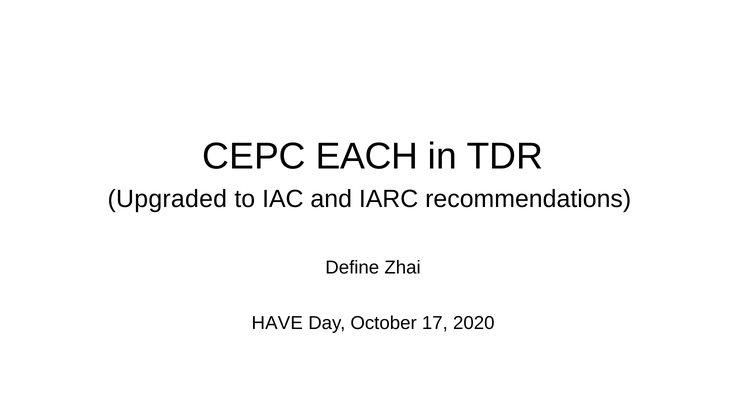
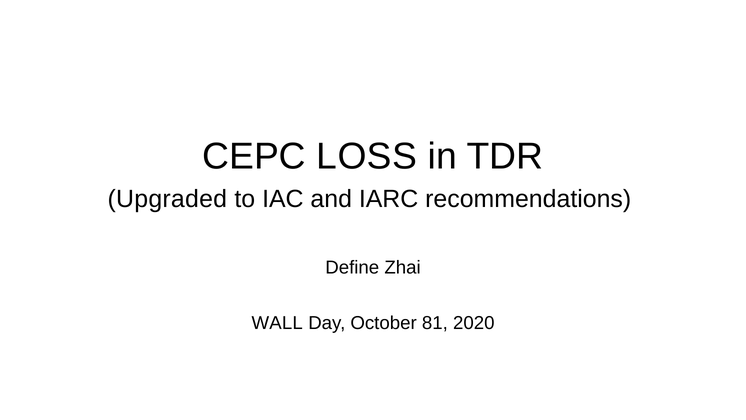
EACH: EACH -> LOSS
HAVE: HAVE -> WALL
17: 17 -> 81
